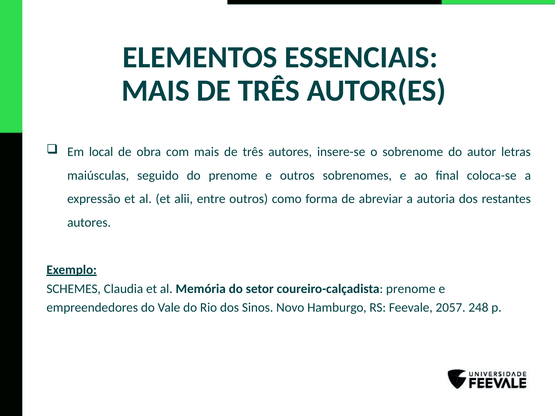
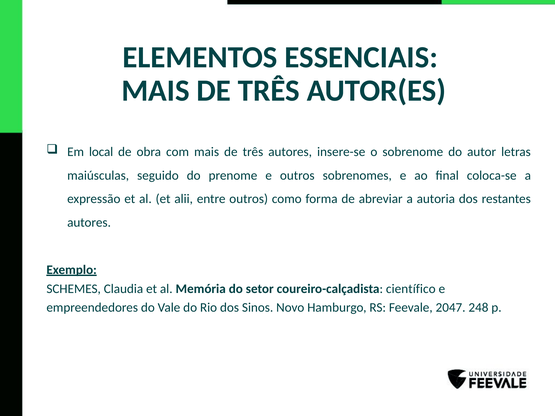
coureiro-calçadista prenome: prenome -> científico
2057: 2057 -> 2047
